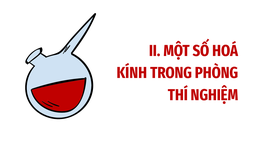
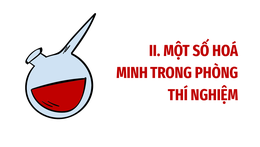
KÍNH: KÍNH -> MINH
